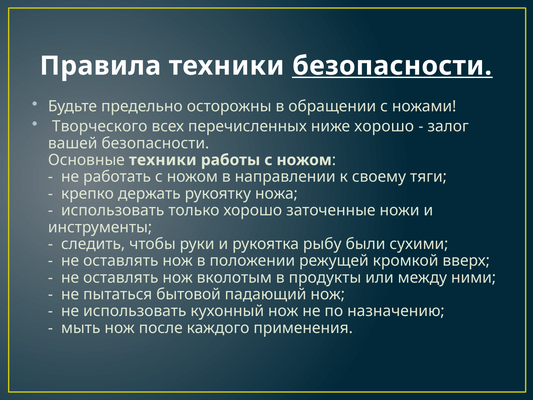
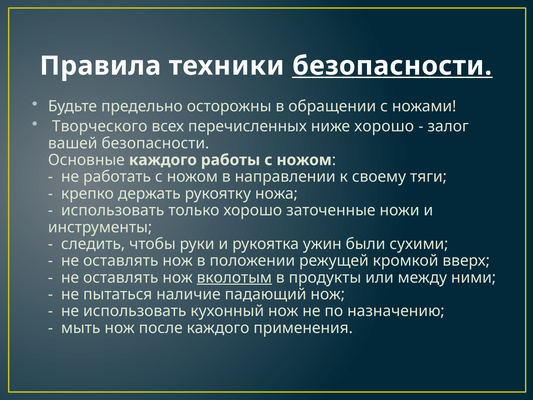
Основные техники: техники -> каждого
рыбу: рыбу -> ужин
вколотым underline: none -> present
бытовой: бытовой -> наличие
